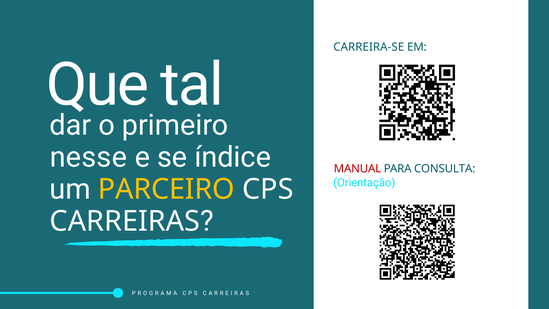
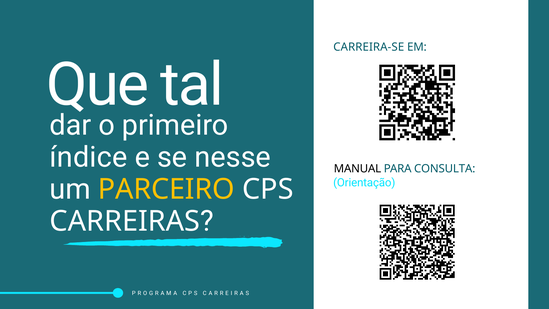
nesse: nesse -> índice
índice: índice -> nesse
MANUAL colour: red -> black
